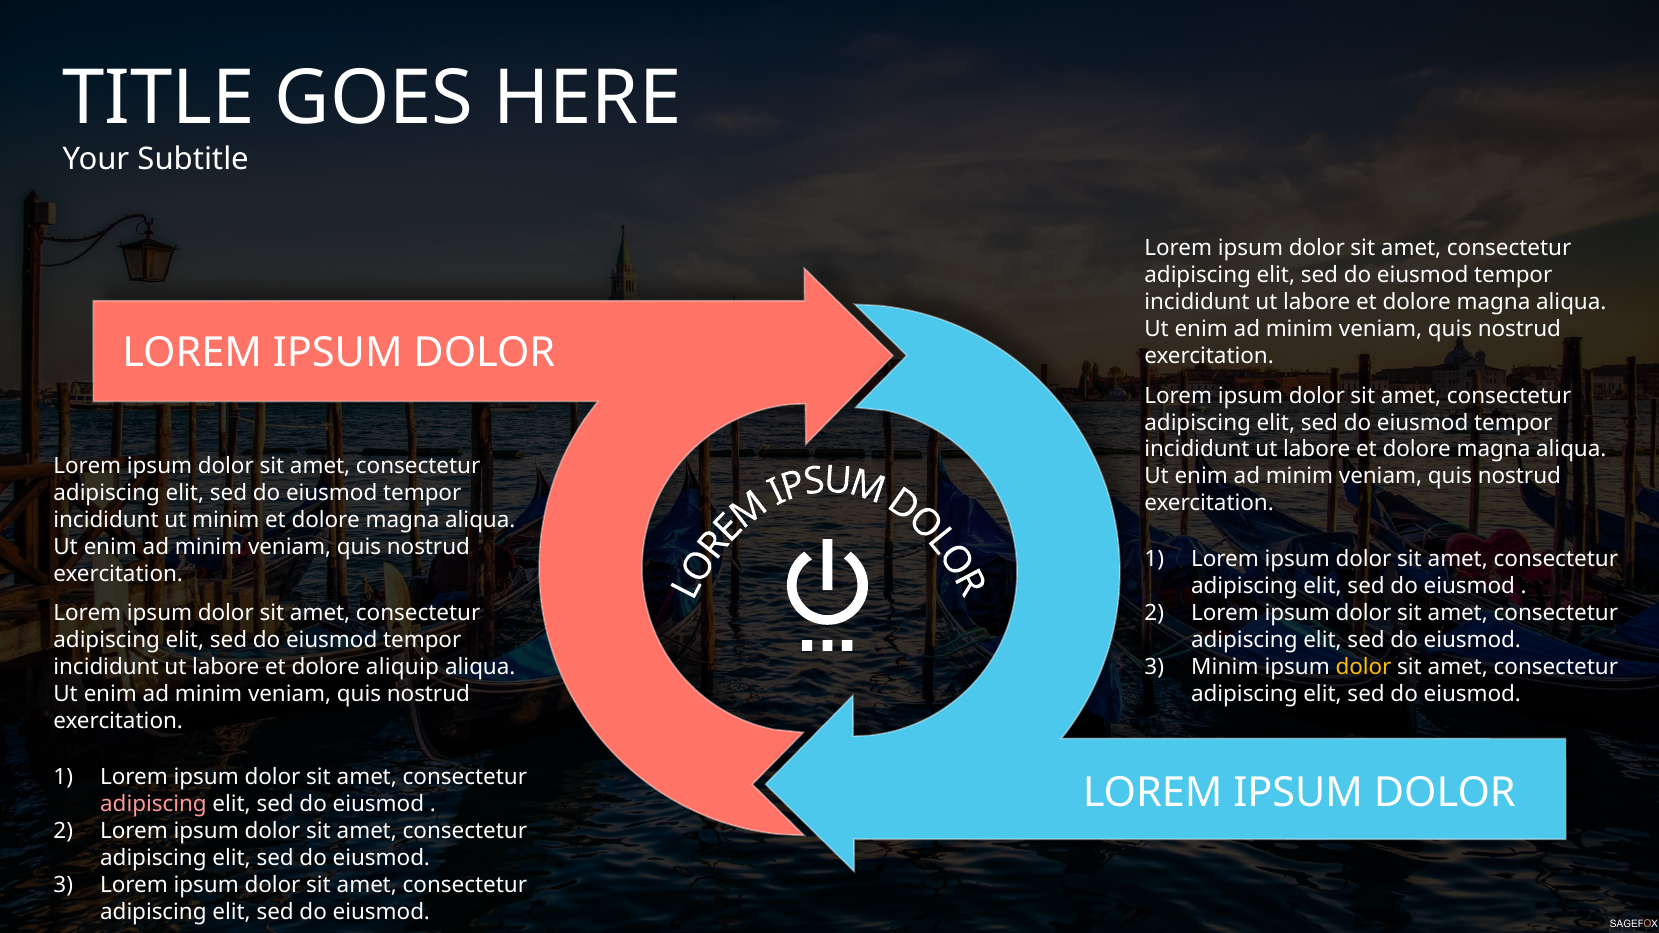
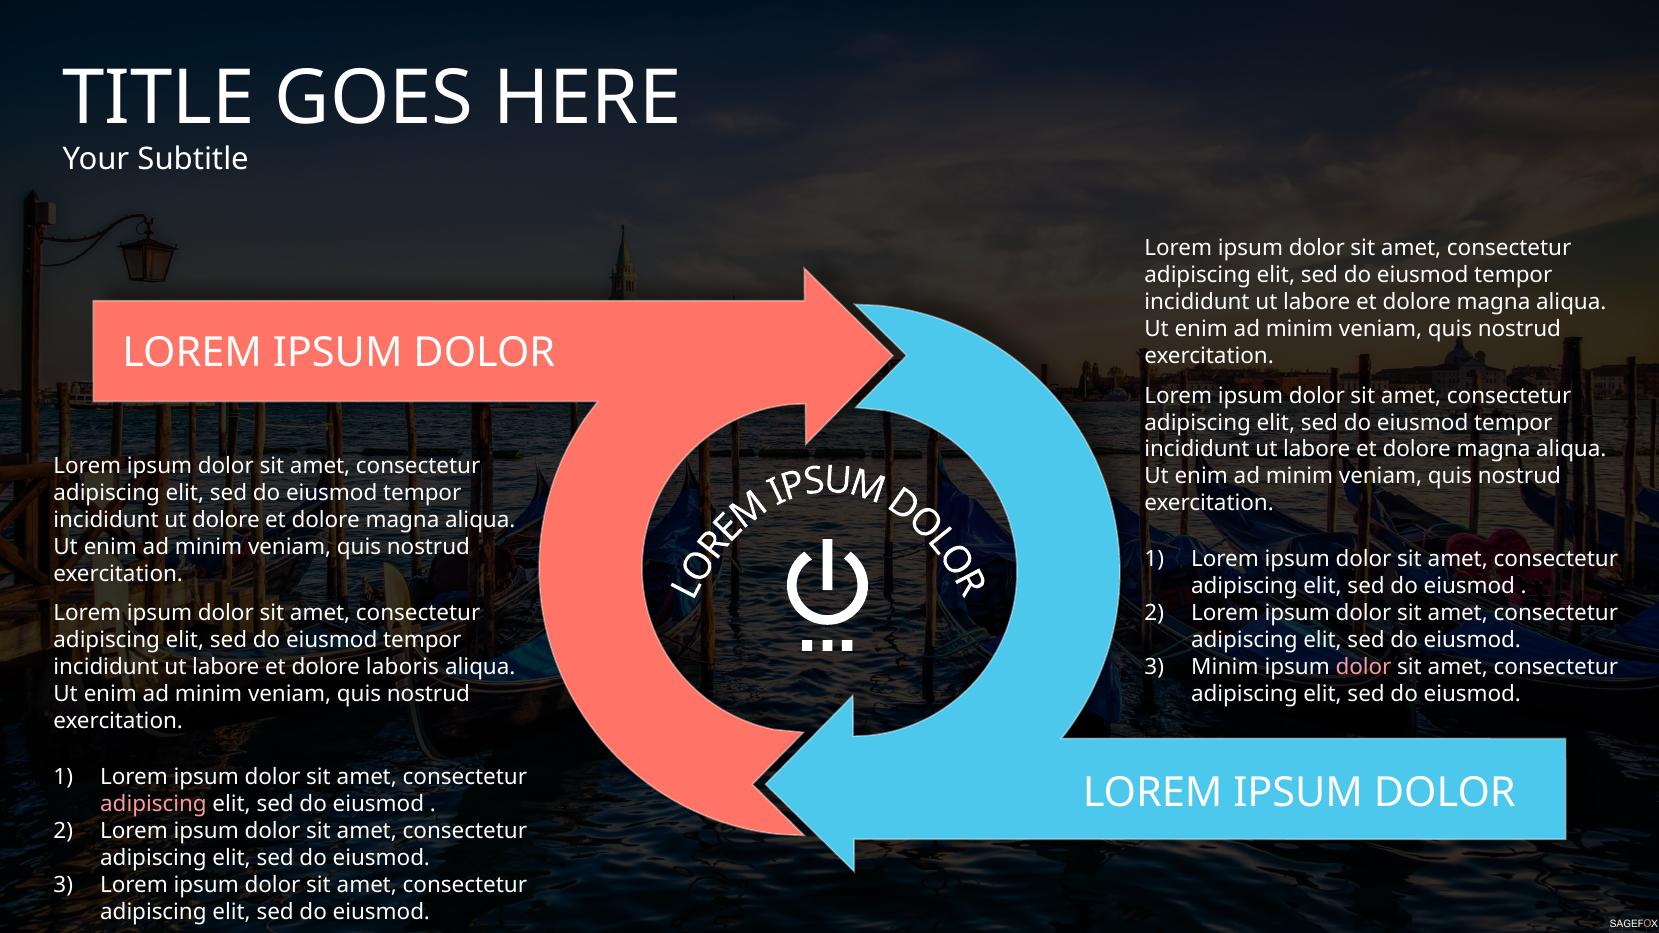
ut minim: minim -> dolore
aliquip: aliquip -> laboris
dolor at (1364, 668) colour: yellow -> pink
